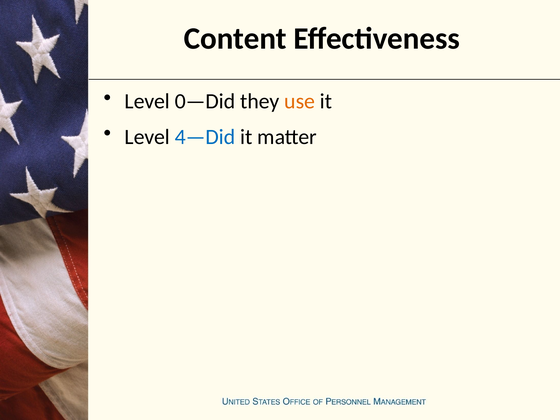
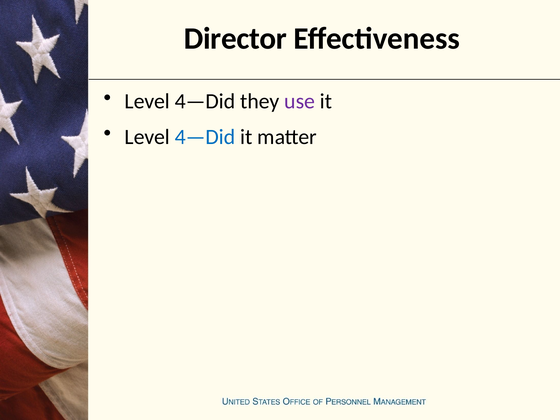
Content: Content -> Director
0—Did at (205, 101): 0—Did -> 4—Did
use colour: orange -> purple
